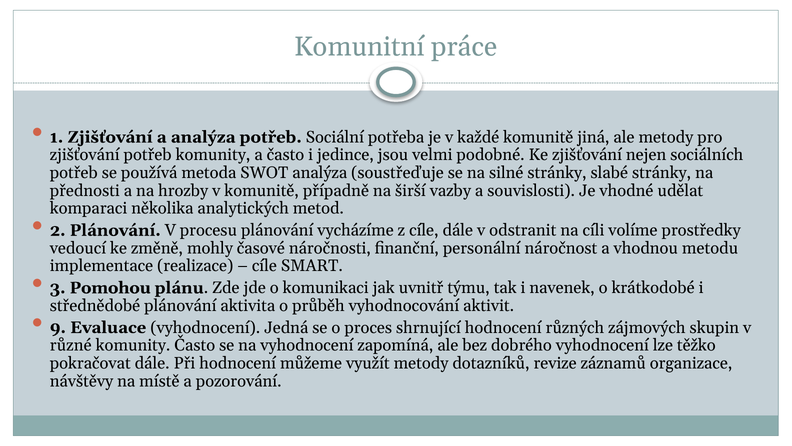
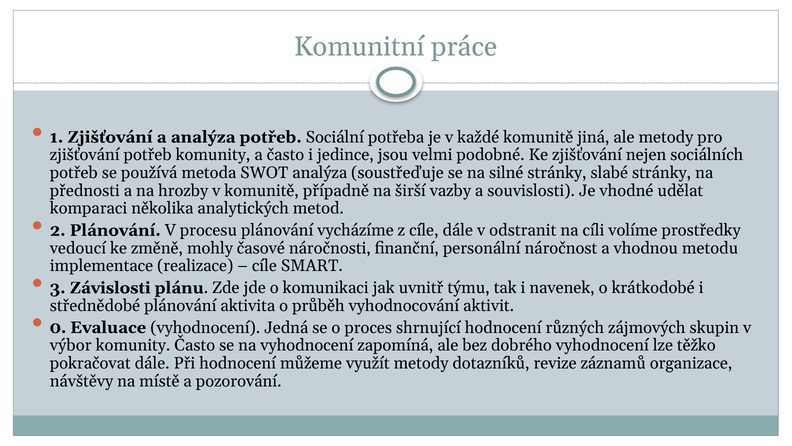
Pomohou: Pomohou -> Závislosti
9: 9 -> 0
různé: různé -> výbor
